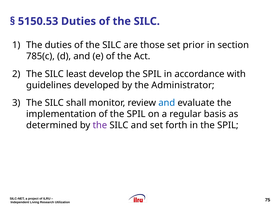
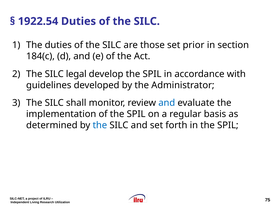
5150.53: 5150.53 -> 1922.54
785(c: 785(c -> 184(c
least: least -> legal
the at (100, 125) colour: purple -> blue
